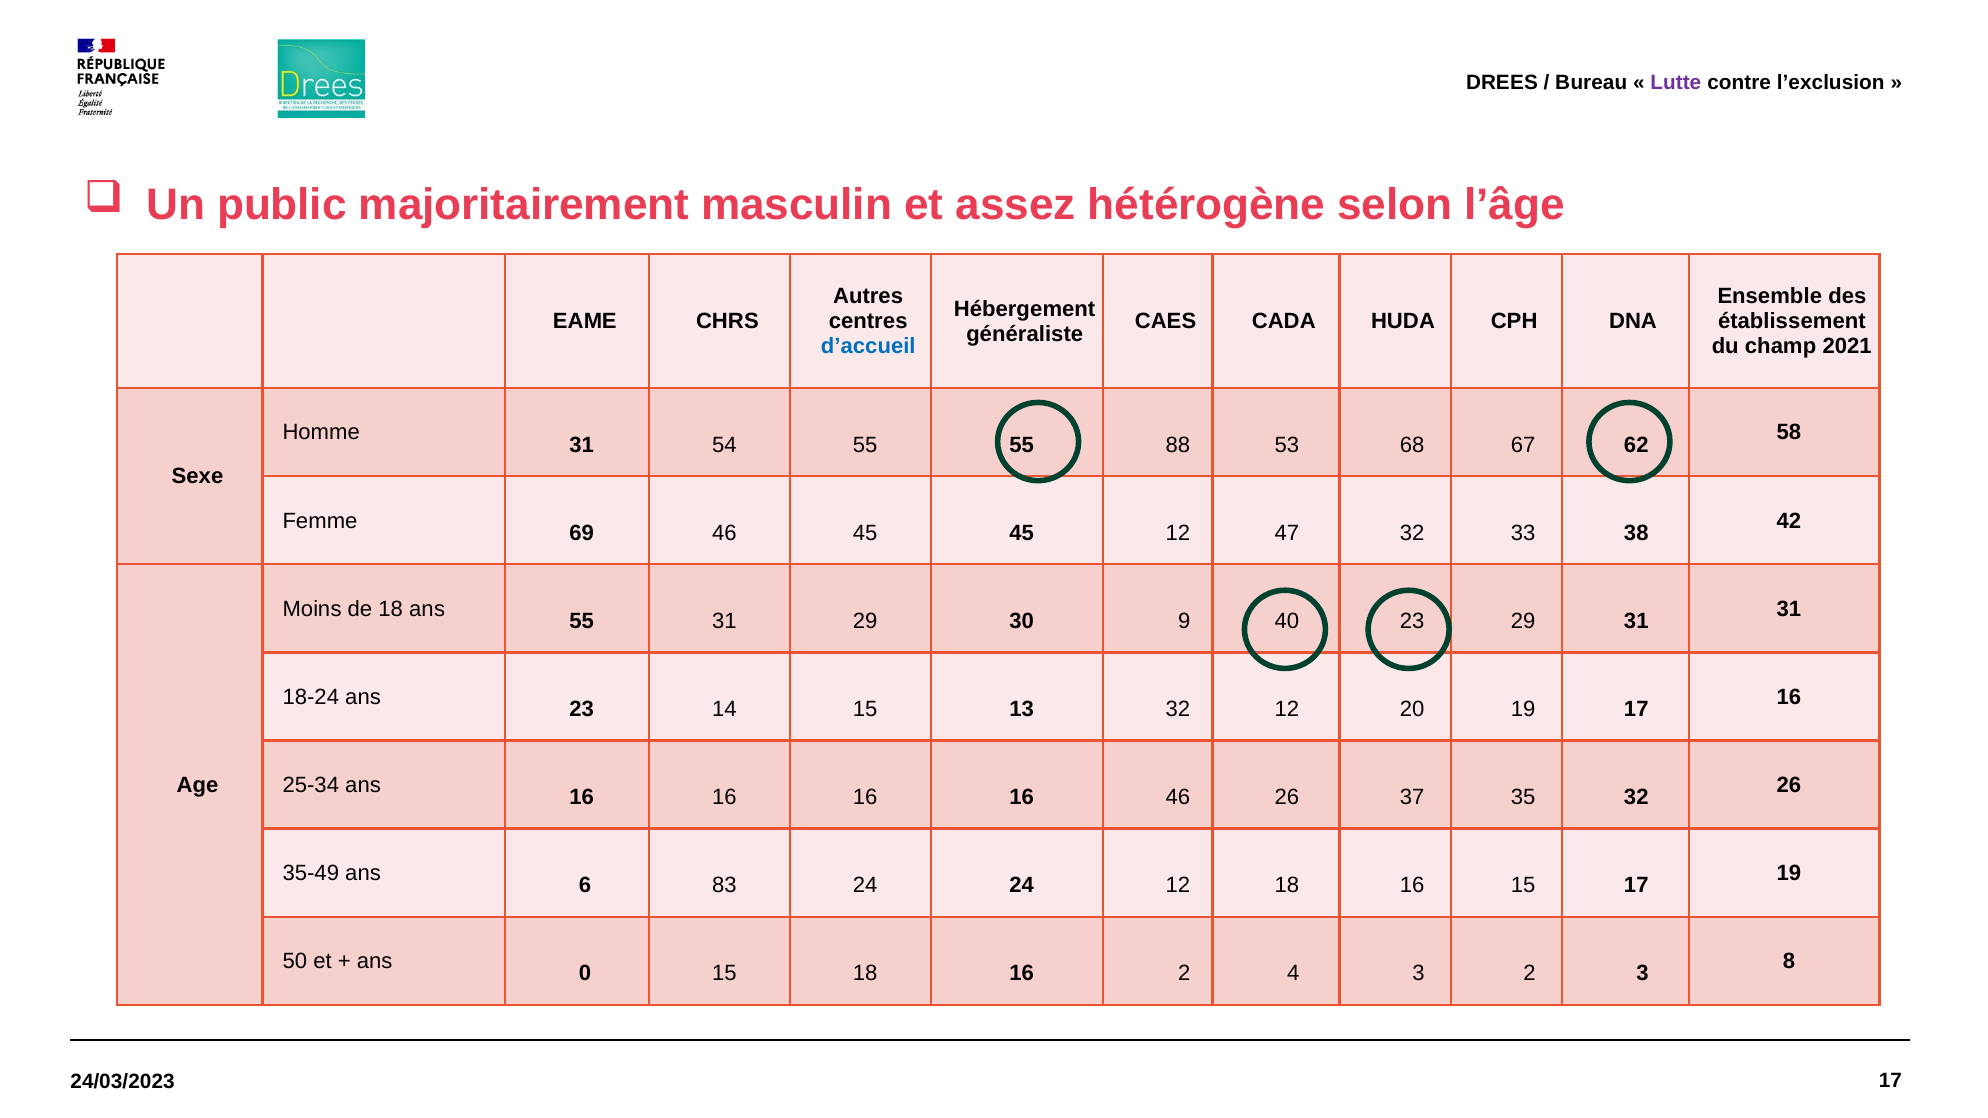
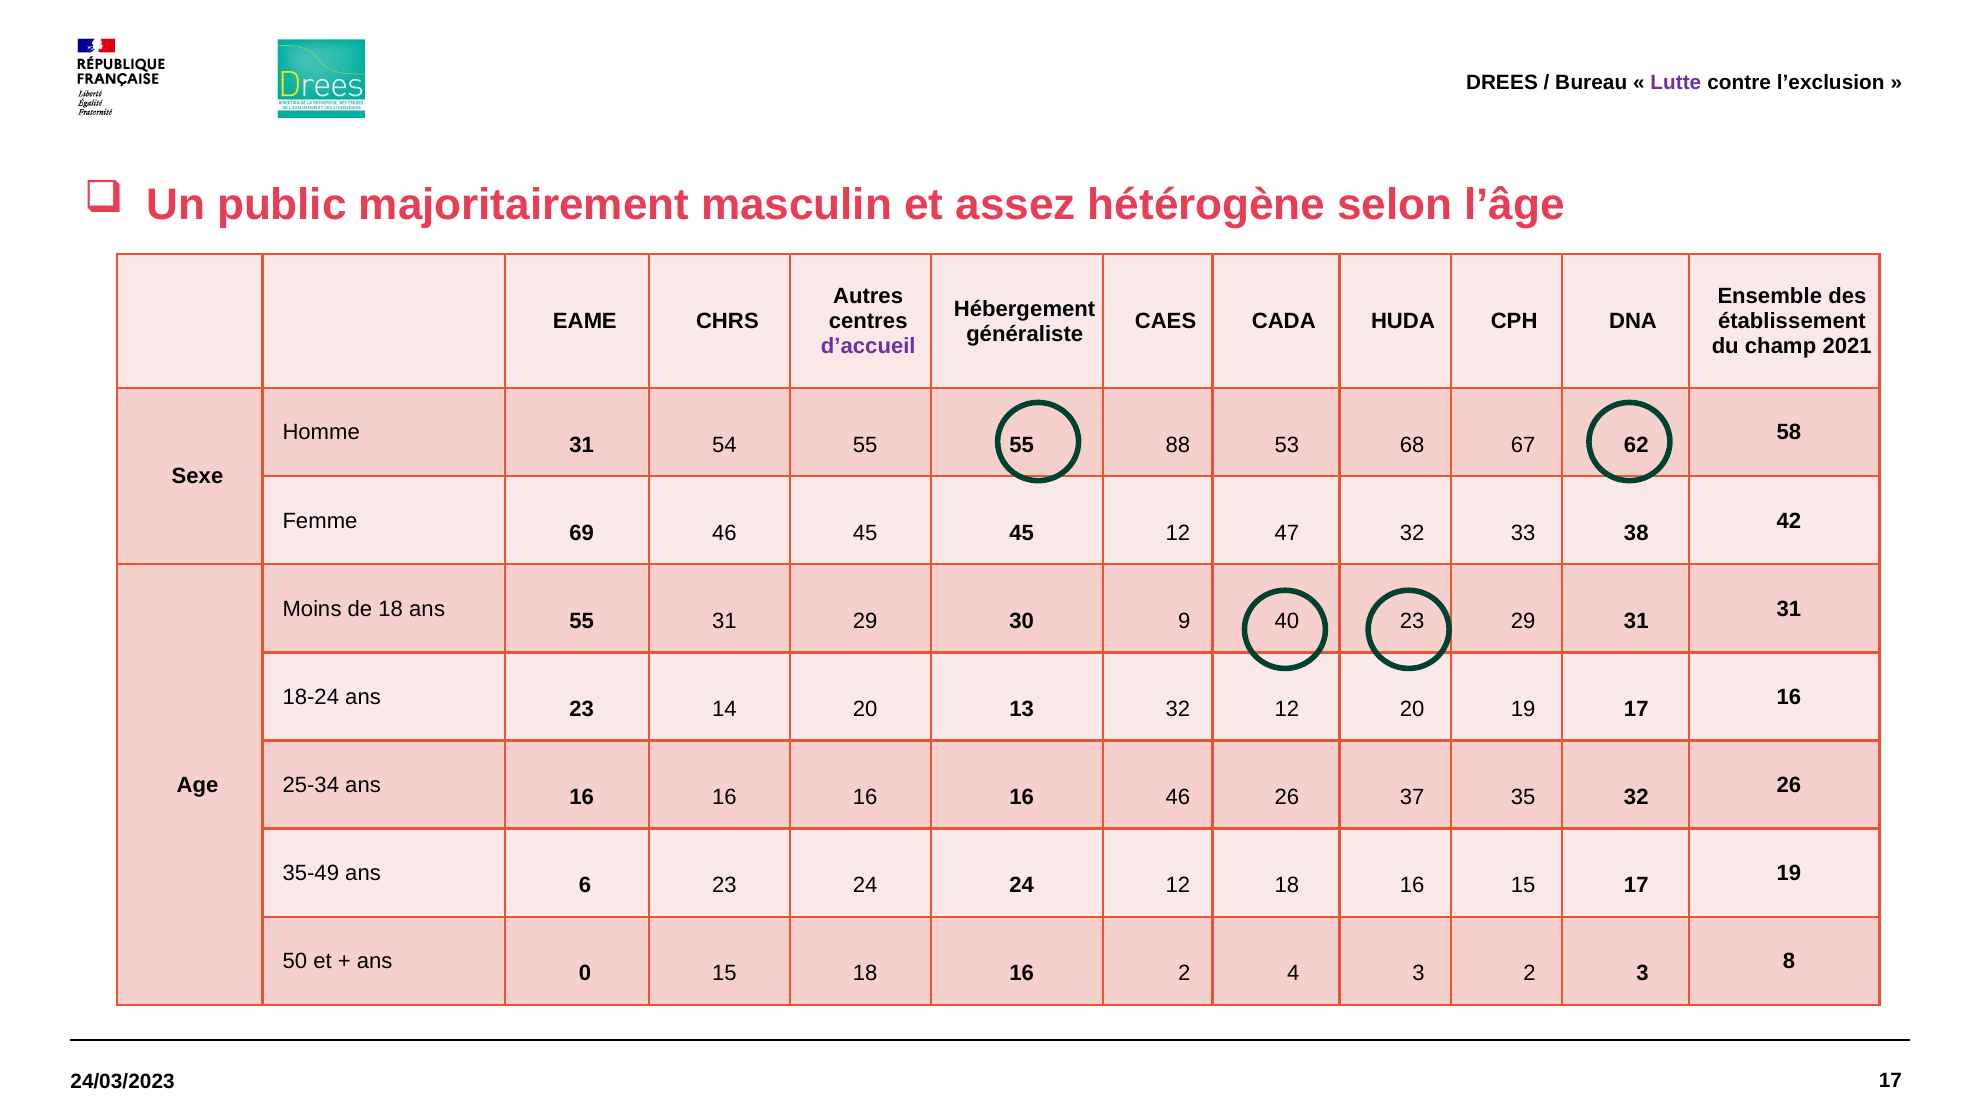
d’accueil colour: blue -> purple
14 15: 15 -> 20
6 83: 83 -> 23
